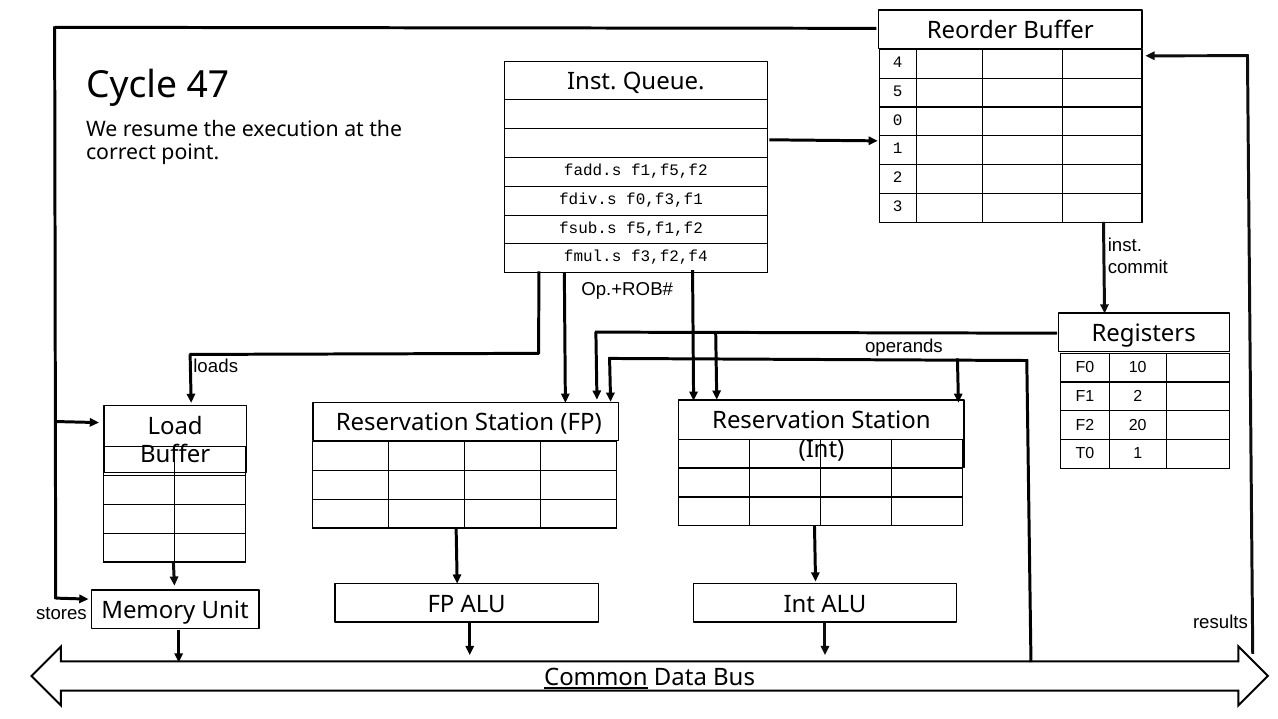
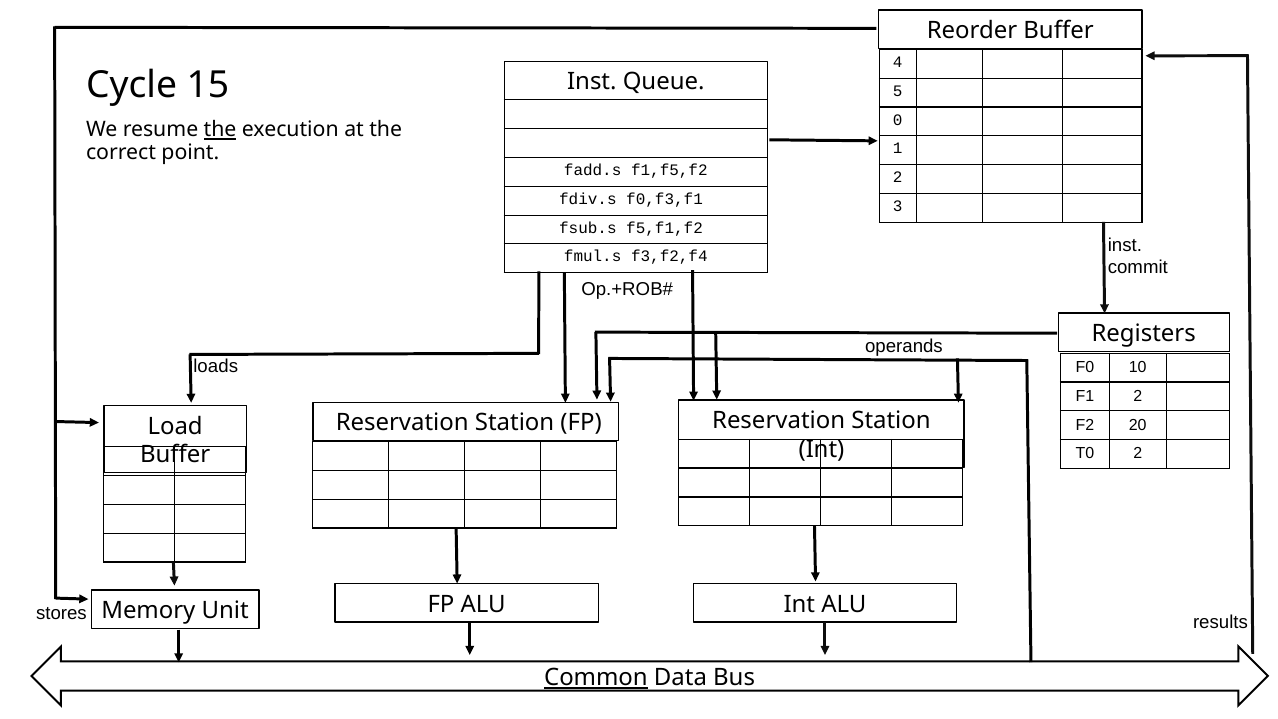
47: 47 -> 15
the at (220, 130) underline: none -> present
T0 1: 1 -> 2
